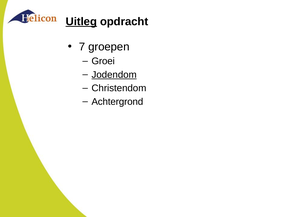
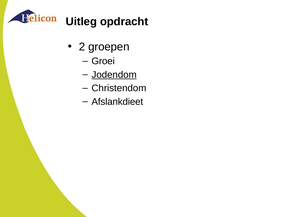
Uitleg underline: present -> none
7: 7 -> 2
Achtergrond: Achtergrond -> Afslankdieet
